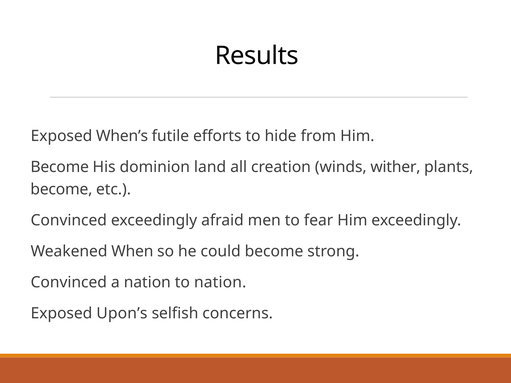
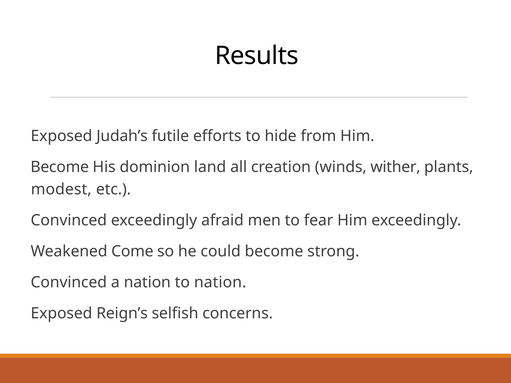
When’s: When’s -> Judah’s
become at (61, 190): become -> modest
When: When -> Come
Upon’s: Upon’s -> Reign’s
